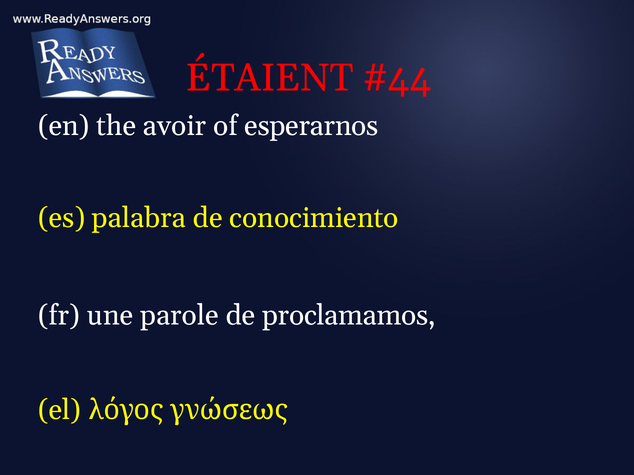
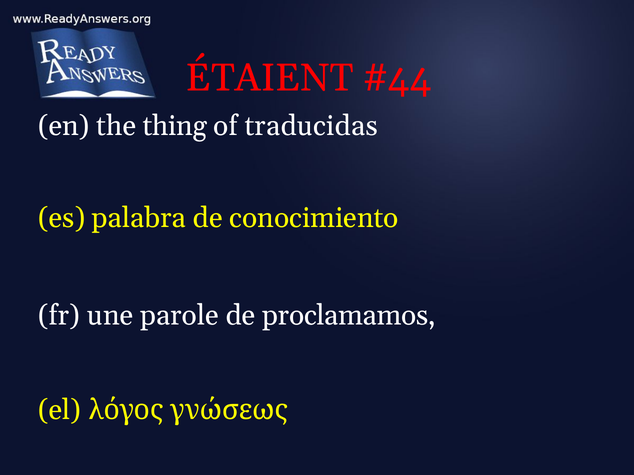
avoir: avoir -> thing
esperarnos: esperarnos -> traducidas
